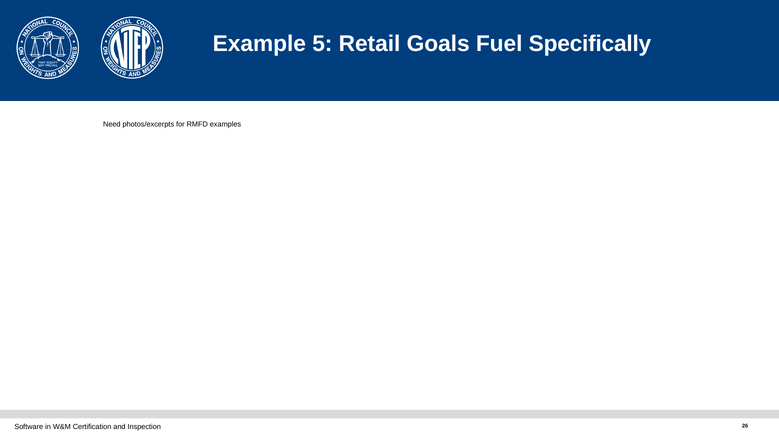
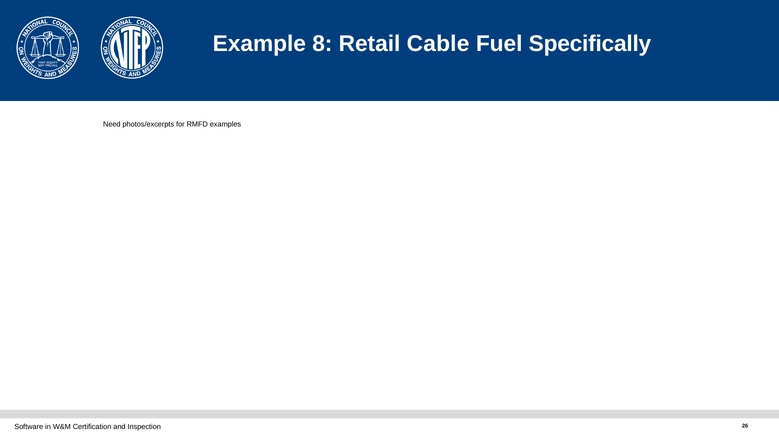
5: 5 -> 8
Goals: Goals -> Cable
